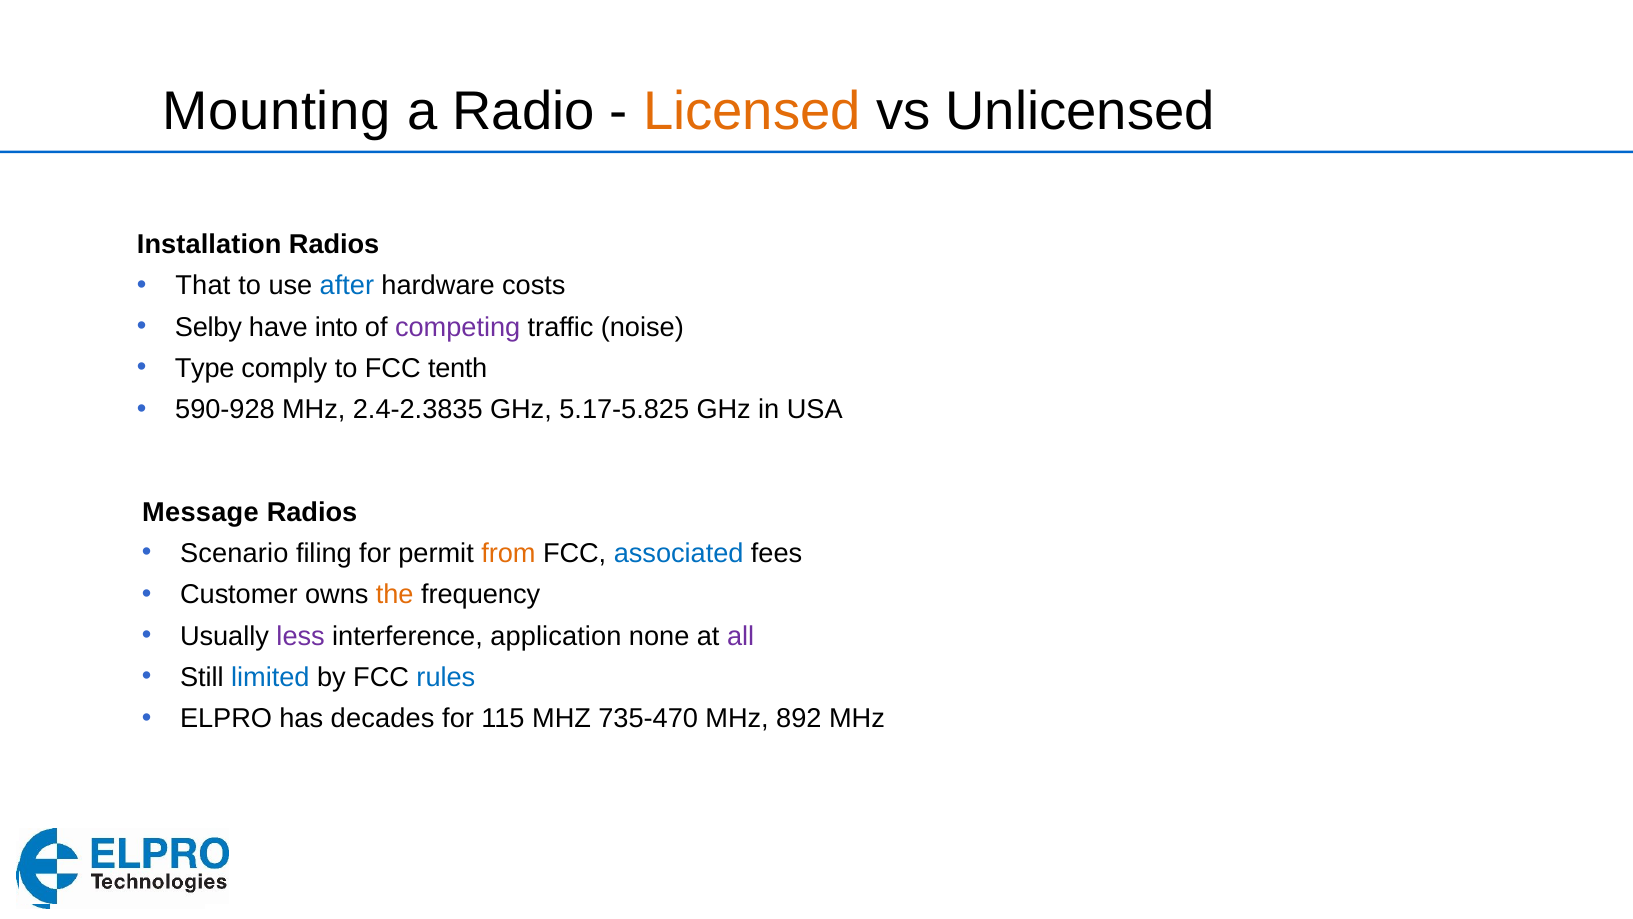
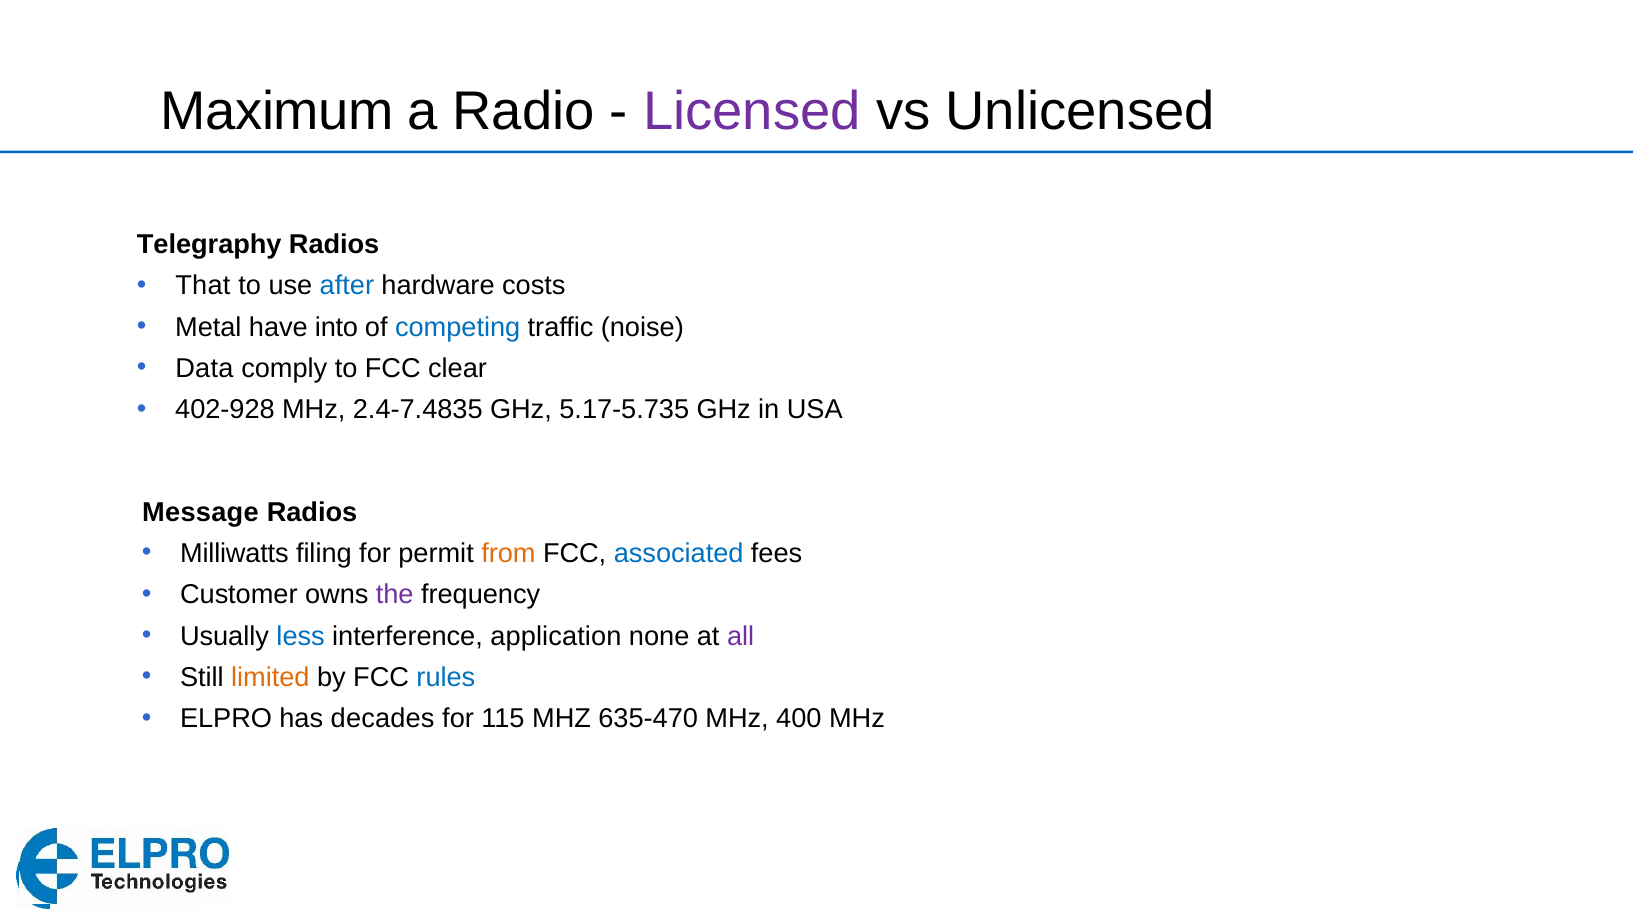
Mounting: Mounting -> Maximum
Licensed colour: orange -> purple
Installation: Installation -> Telegraphy
Selby: Selby -> Metal
competing colour: purple -> blue
Type: Type -> Data
tenth: tenth -> clear
590-928: 590-928 -> 402-928
2.4-2.3835: 2.4-2.3835 -> 2.4-7.4835
5.17-5.825: 5.17-5.825 -> 5.17-5.735
Scenario: Scenario -> Milliwatts
the colour: orange -> purple
less colour: purple -> blue
limited colour: blue -> orange
735-470: 735-470 -> 635-470
892: 892 -> 400
